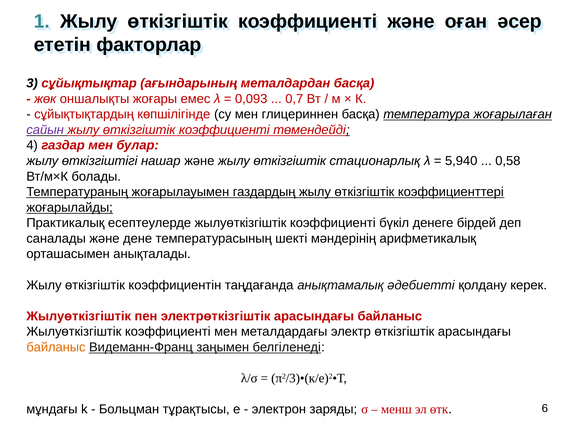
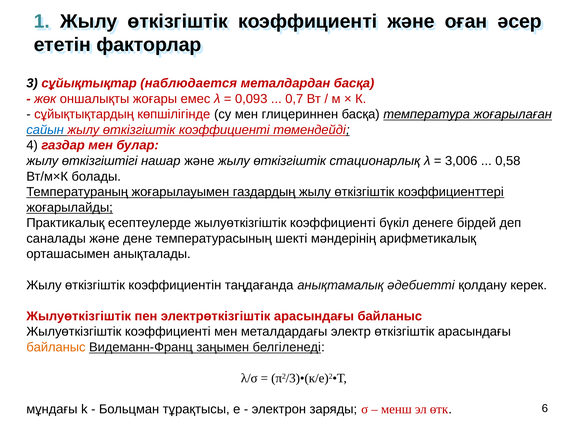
ағындарының: ағындарының -> наблюдается
сайын colour: purple -> blue
5,940: 5,940 -> 3,006
